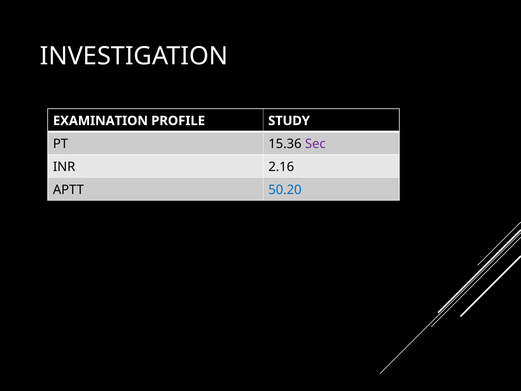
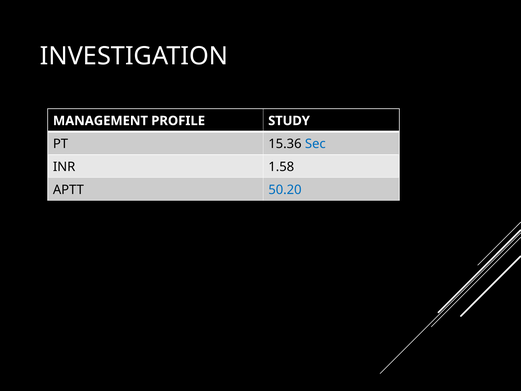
EXAMINATION: EXAMINATION -> MANAGEMENT
Sec colour: purple -> blue
2.16: 2.16 -> 1.58
